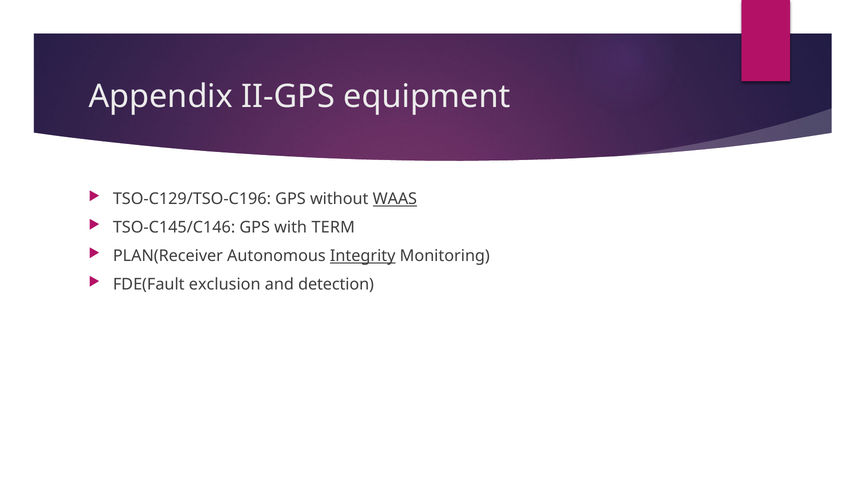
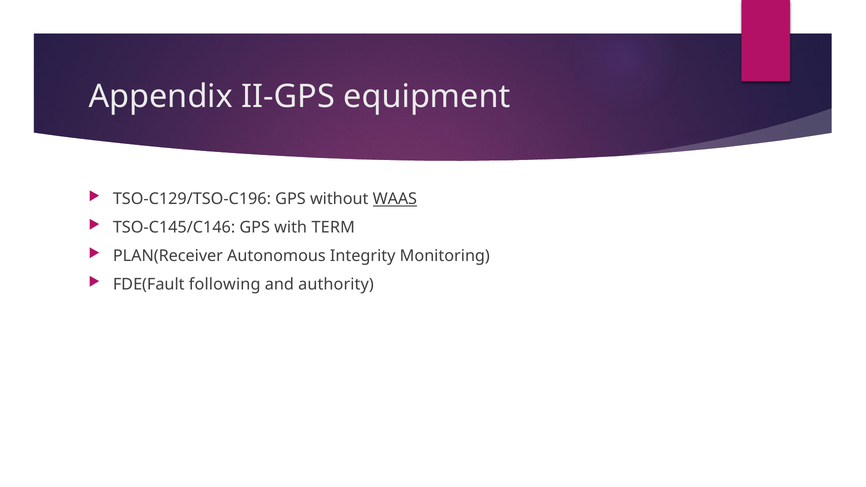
Integrity underline: present -> none
exclusion: exclusion -> following
detection: detection -> authority
